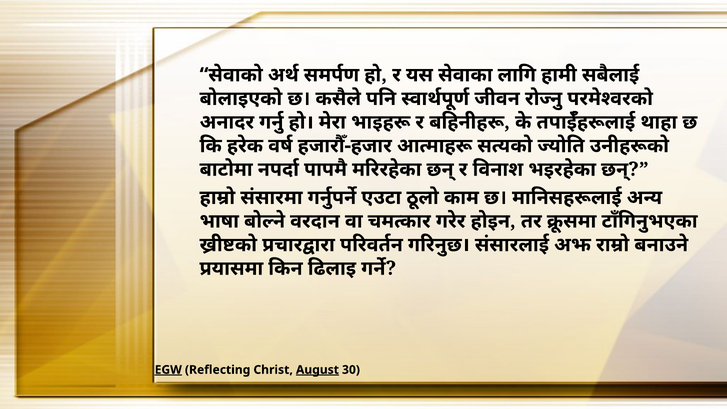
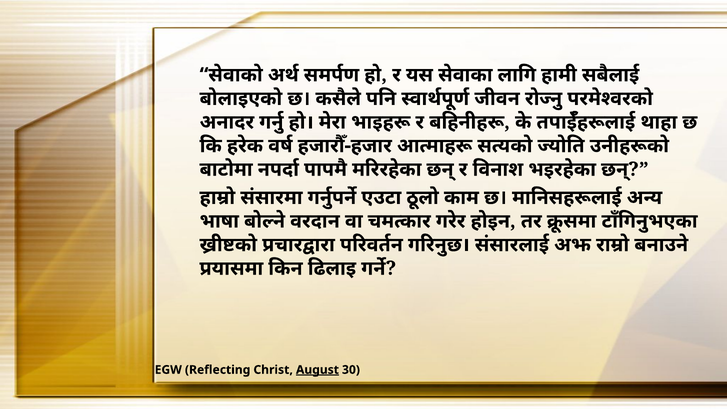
EGW underline: present -> none
